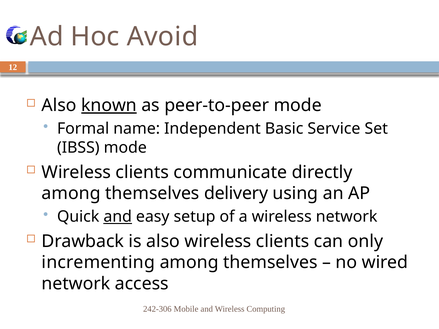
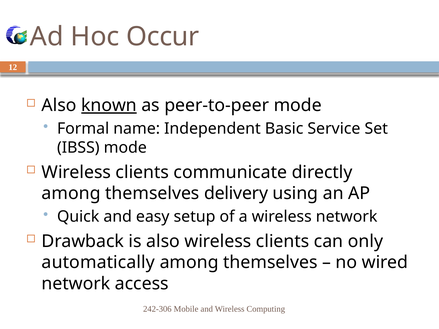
Avoid: Avoid -> Occur
and at (118, 217) underline: present -> none
incrementing: incrementing -> automatically
